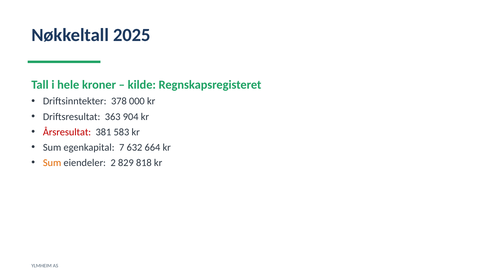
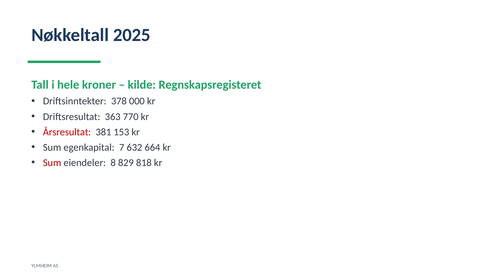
904: 904 -> 770
583: 583 -> 153
Sum at (52, 163) colour: orange -> red
2: 2 -> 8
